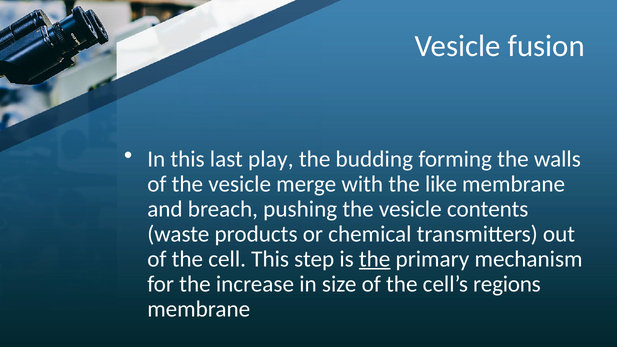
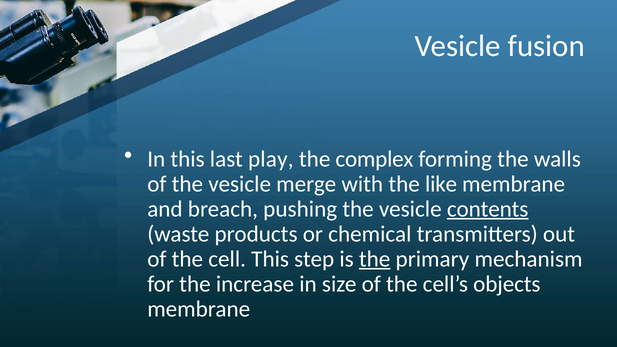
budding: budding -> complex
contents underline: none -> present
regions: regions -> objects
